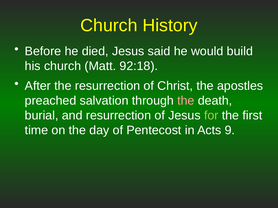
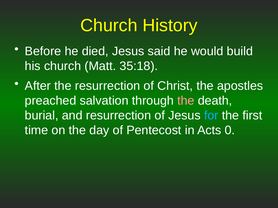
92:18: 92:18 -> 35:18
for colour: light green -> light blue
9: 9 -> 0
